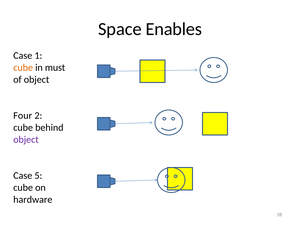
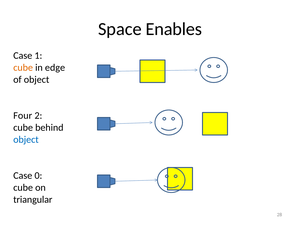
must: must -> edge
object at (26, 140) colour: purple -> blue
5: 5 -> 0
hardware: hardware -> triangular
